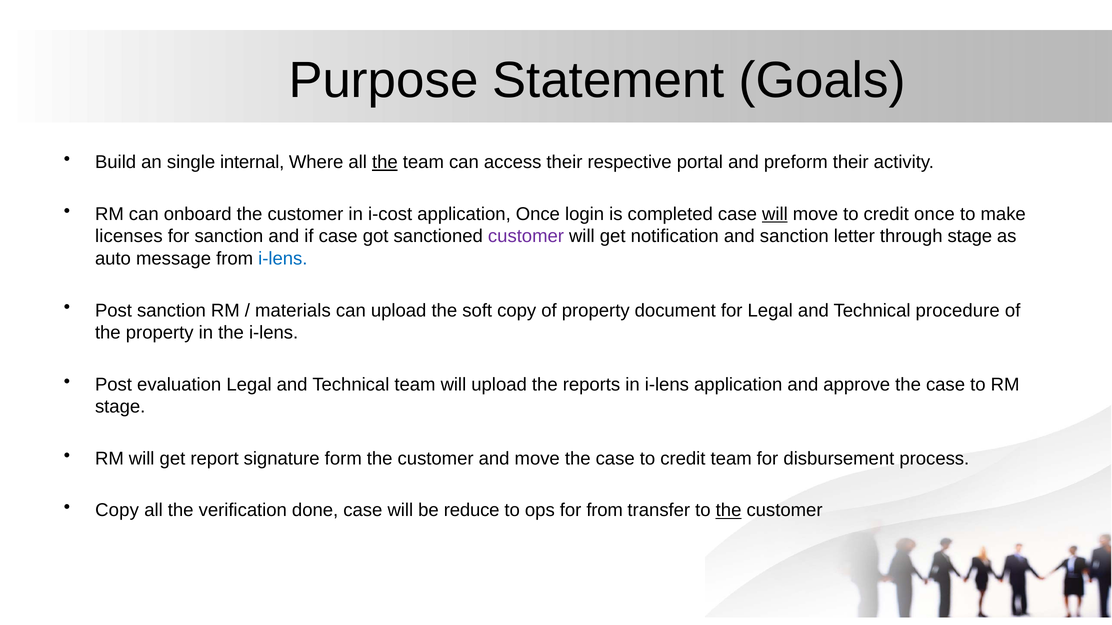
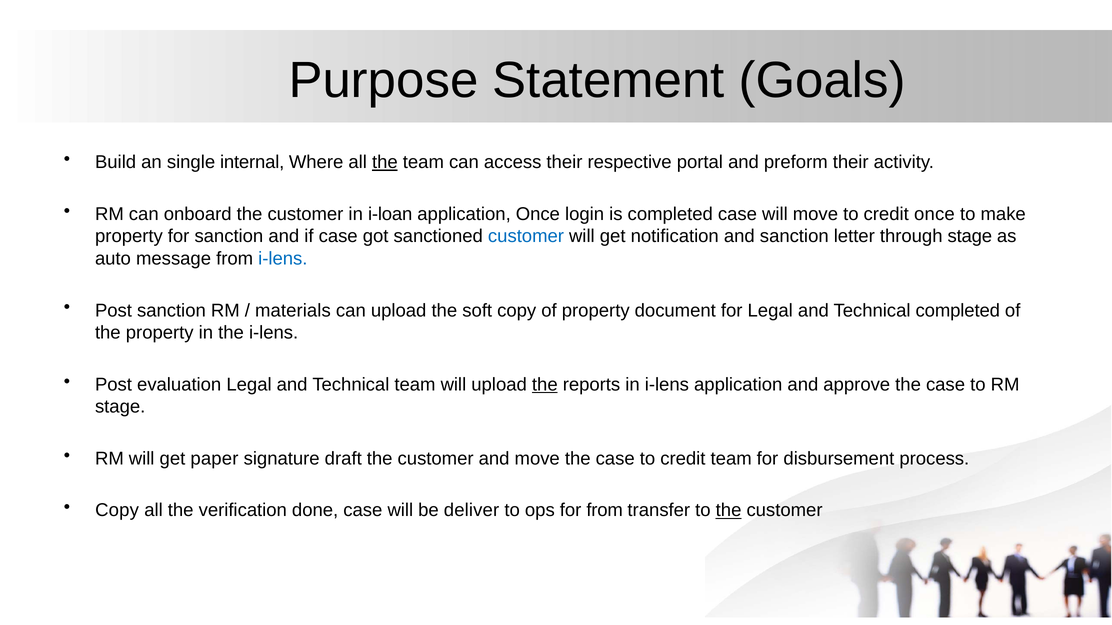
i-cost: i-cost -> i-loan
will at (775, 214) underline: present -> none
licenses at (129, 237): licenses -> property
customer at (526, 237) colour: purple -> blue
Technical procedure: procedure -> completed
the at (545, 385) underline: none -> present
report: report -> paper
form: form -> draft
reduce: reduce -> deliver
